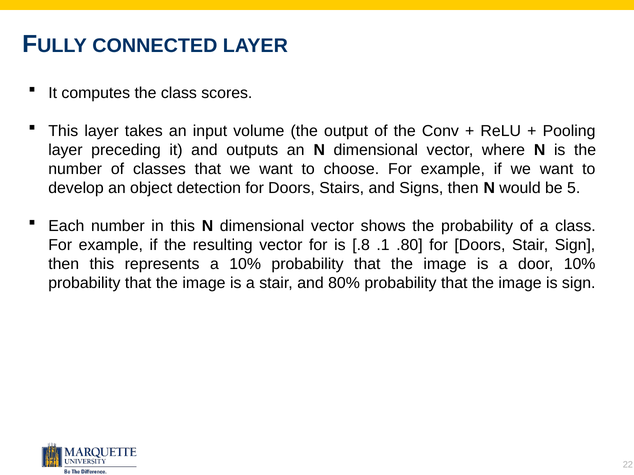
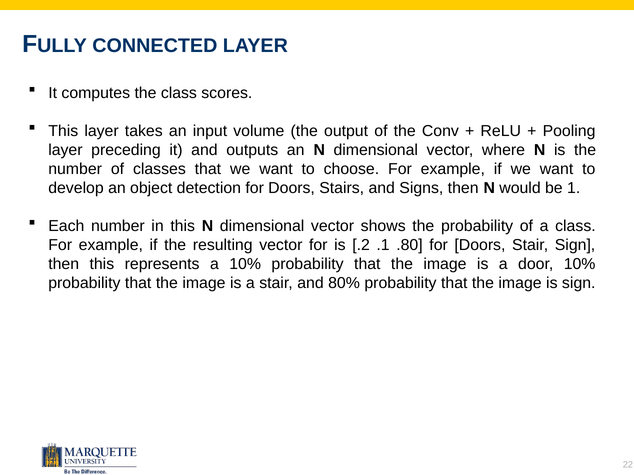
5: 5 -> 1
.8: .8 -> .2
